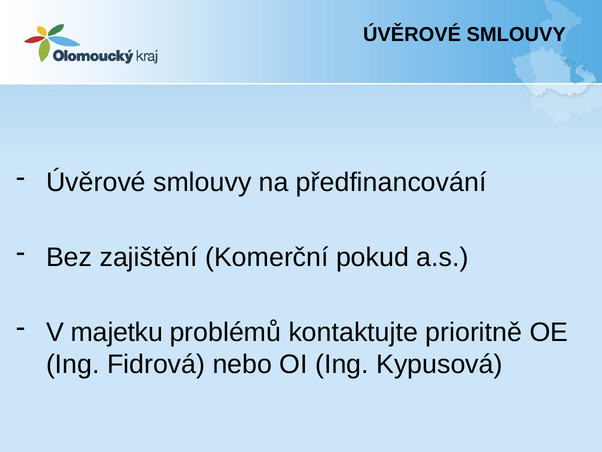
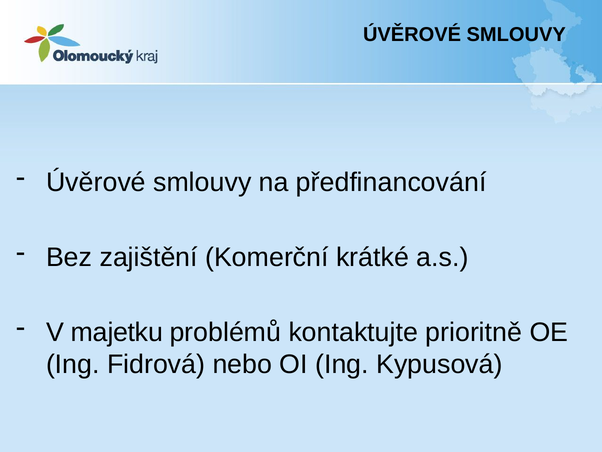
pokud: pokud -> krátké
